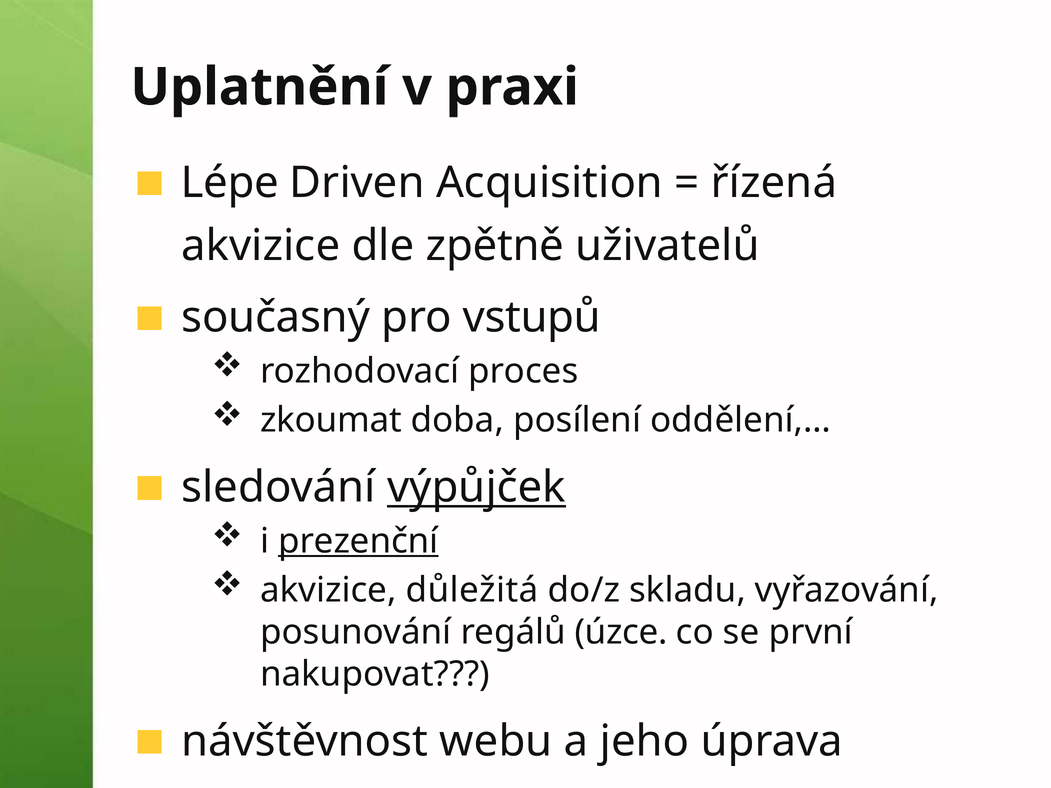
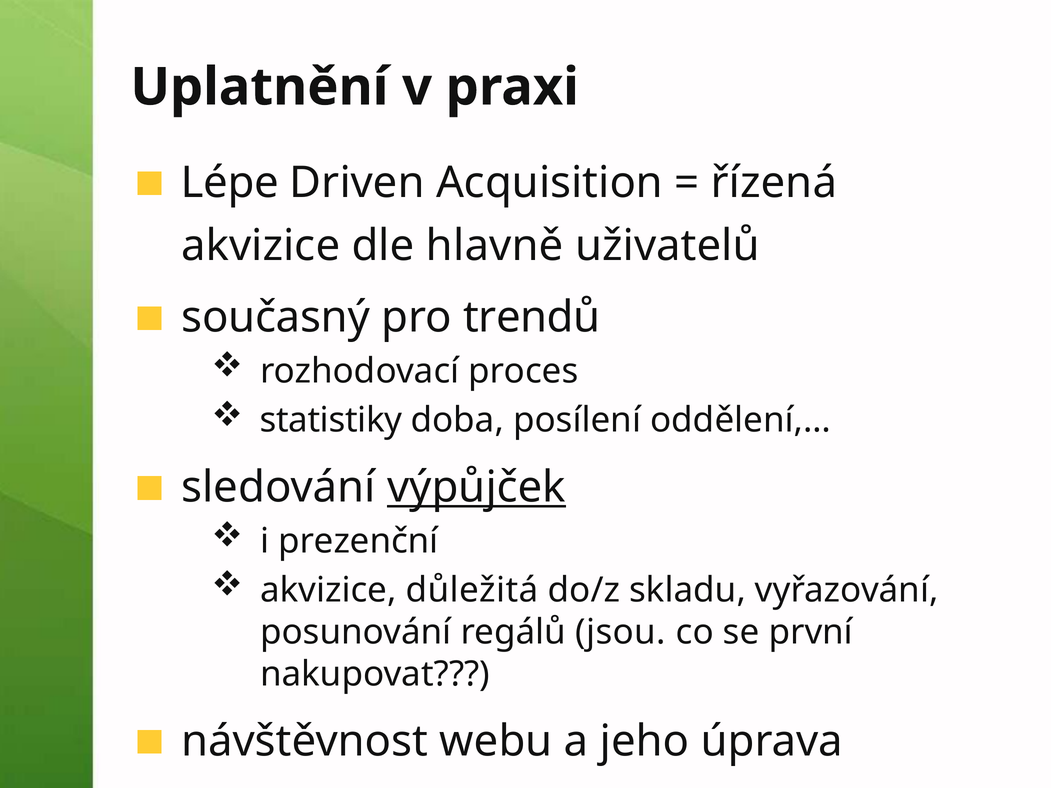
zpětně: zpětně -> hlavně
vstupů: vstupů -> trendů
zkoumat: zkoumat -> statistiky
prezenční underline: present -> none
úzce: úzce -> jsou
